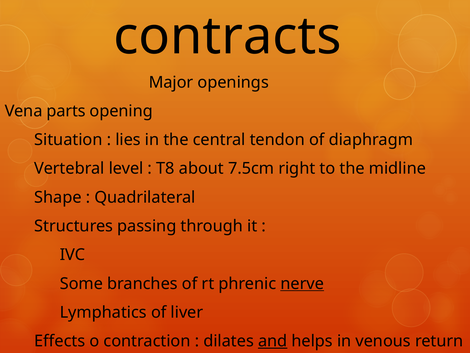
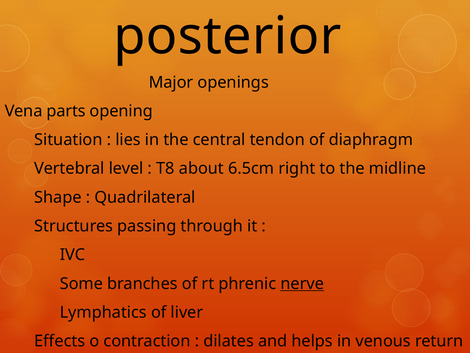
contracts: contracts -> posterior
7.5cm: 7.5cm -> 6.5cm
and underline: present -> none
